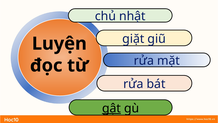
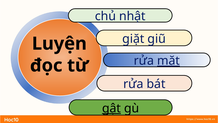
mặt underline: none -> present
